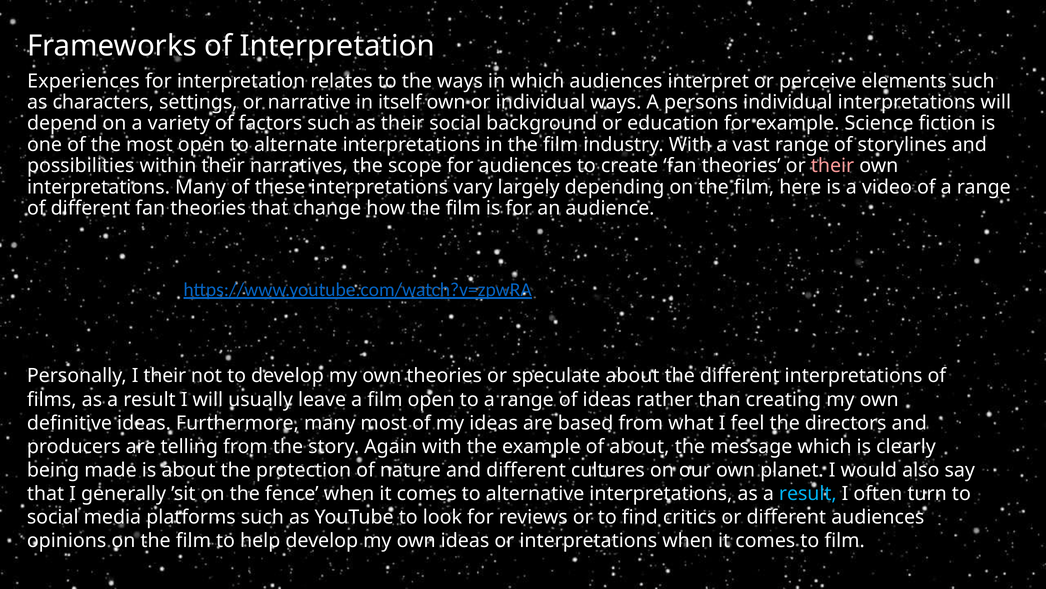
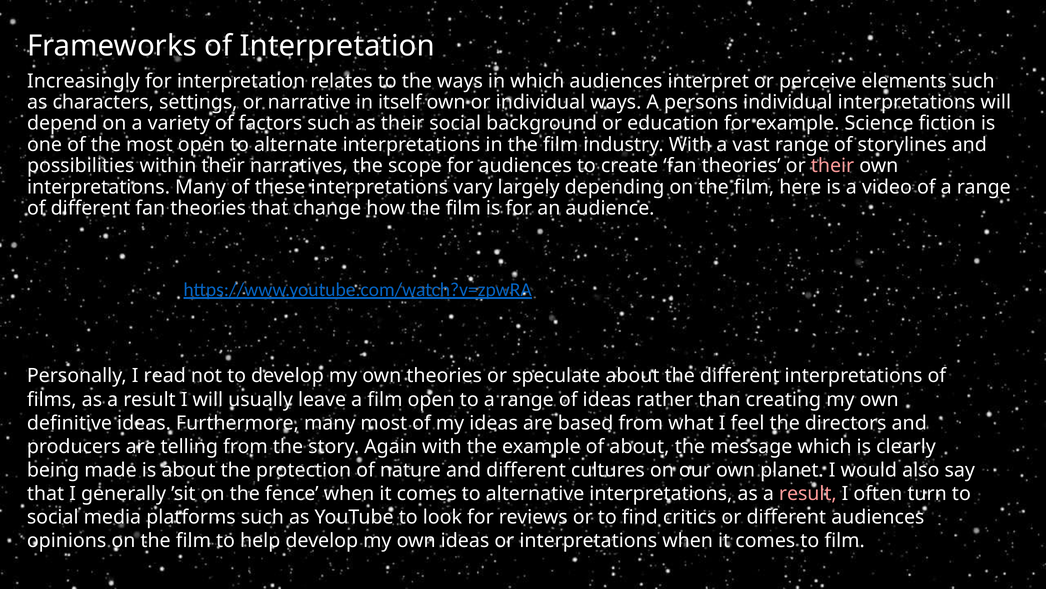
Experiences: Experiences -> Increasingly
I their: their -> read
result at (808, 493) colour: light blue -> pink
